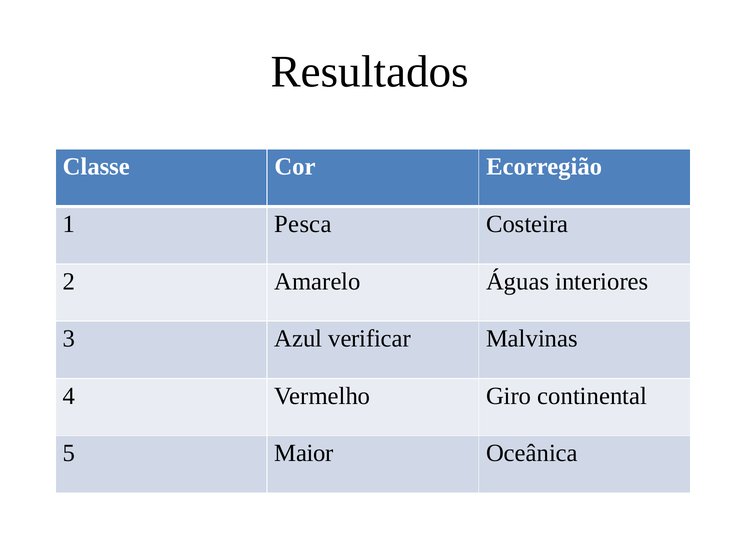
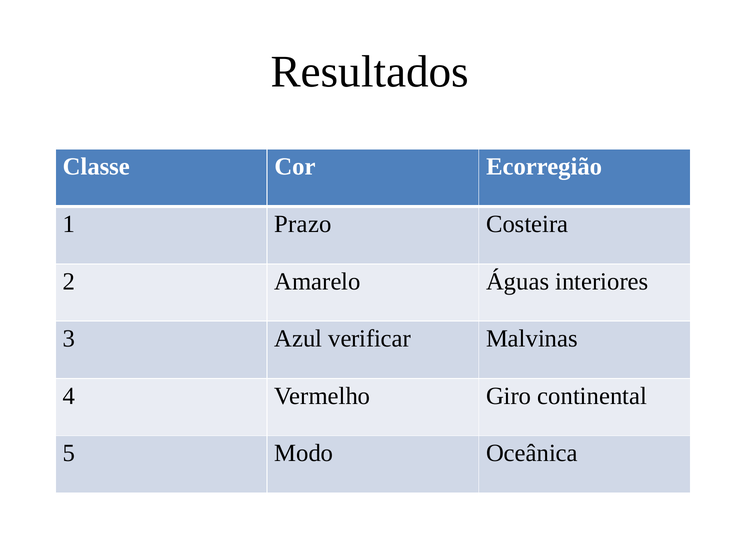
Pesca: Pesca -> Prazo
Maior: Maior -> Modo
